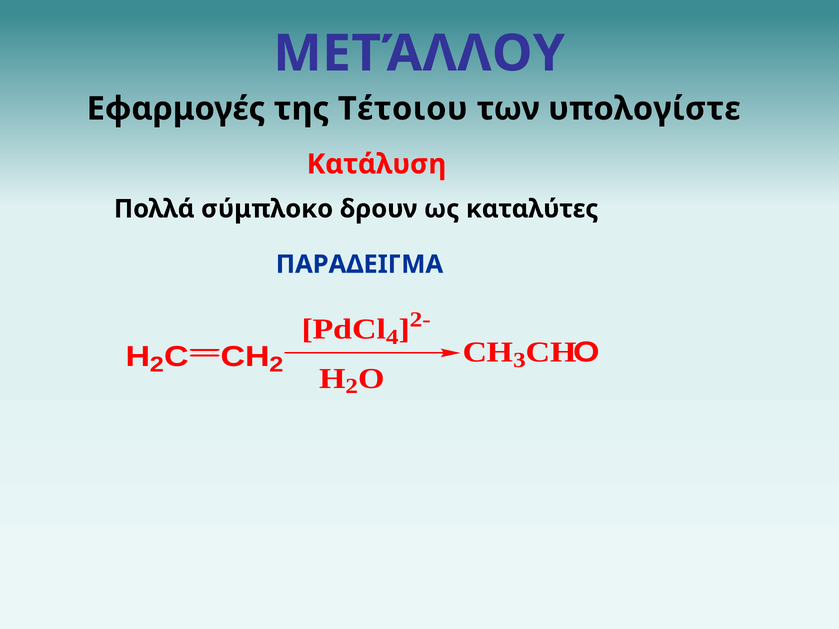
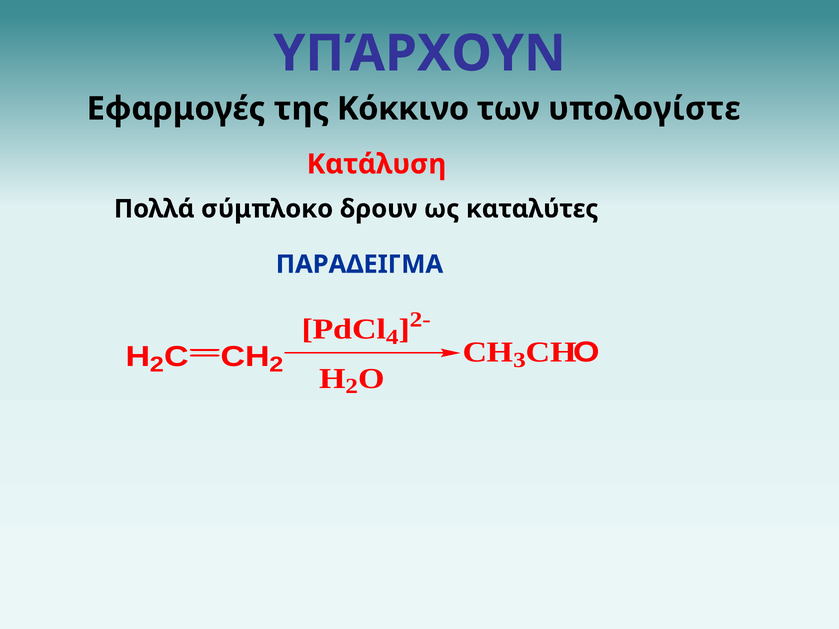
ΜΕΤΆΛΛΟΥ: ΜΕΤΆΛΛΟΥ -> ΥΠΆΡΧΟΥΝ
Τέτοιου: Τέτοιου -> Κόκκινο
